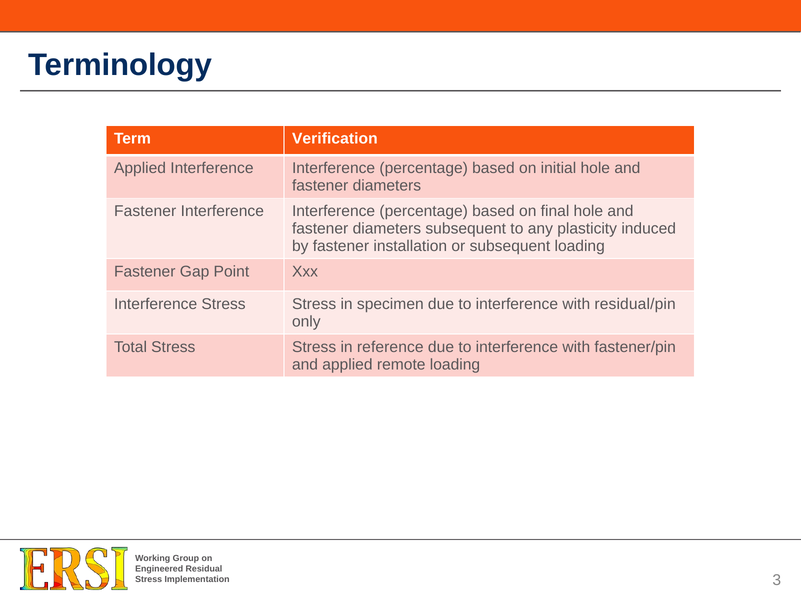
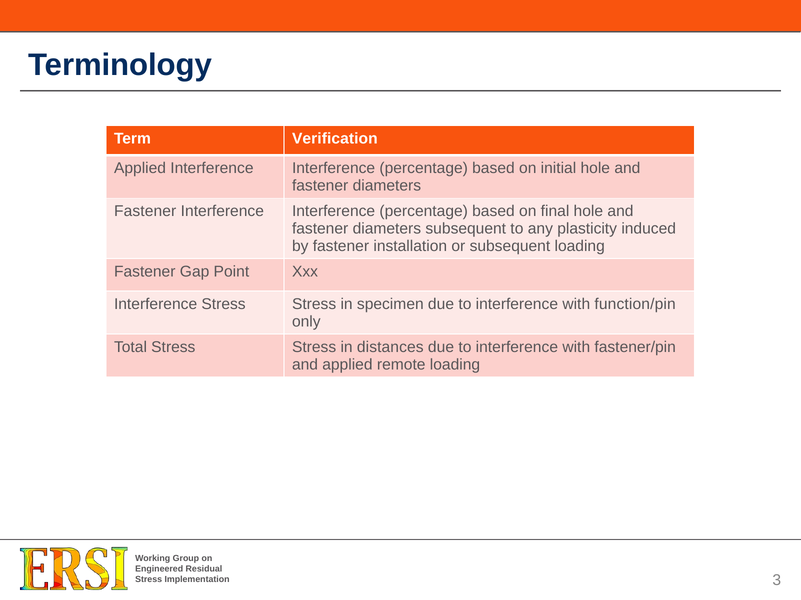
residual/pin: residual/pin -> function/pin
reference: reference -> distances
